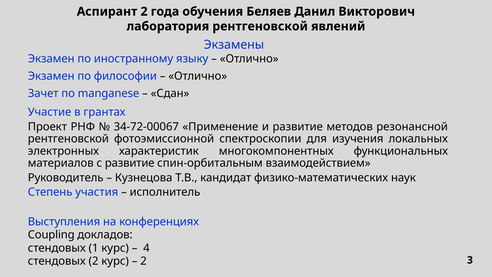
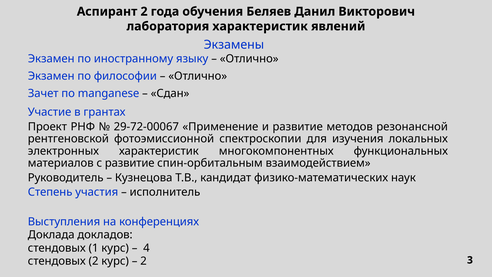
лаборатория рентгеновской: рентгеновской -> характеристик
34-72-00067: 34-72-00067 -> 29-72-00067
Coupling: Coupling -> Доклада
